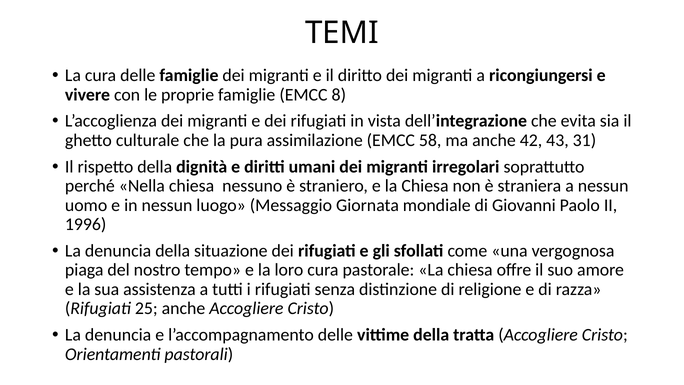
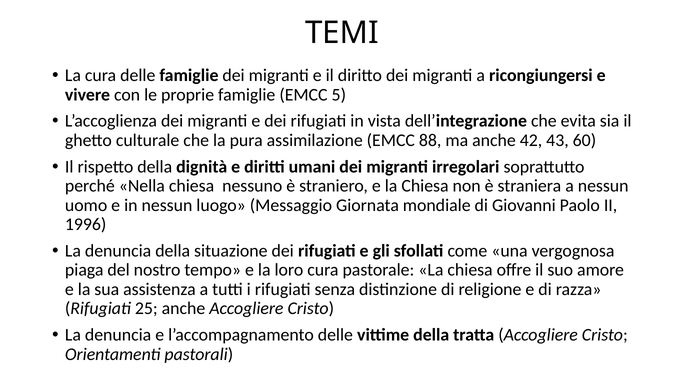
8: 8 -> 5
58: 58 -> 88
31: 31 -> 60
